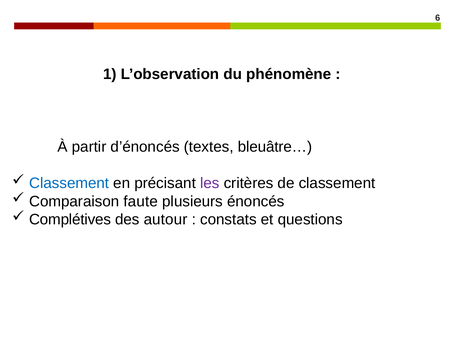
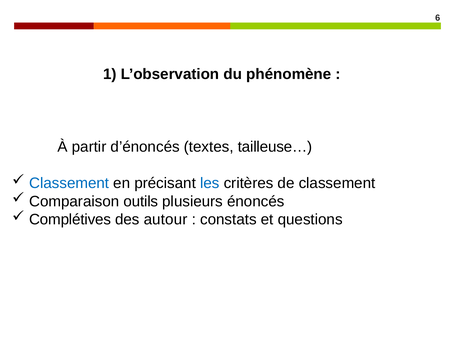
bleuâtre…: bleuâtre… -> tailleuse…
les colour: purple -> blue
faute: faute -> outils
